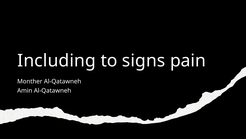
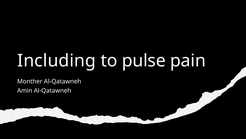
signs: signs -> pulse
